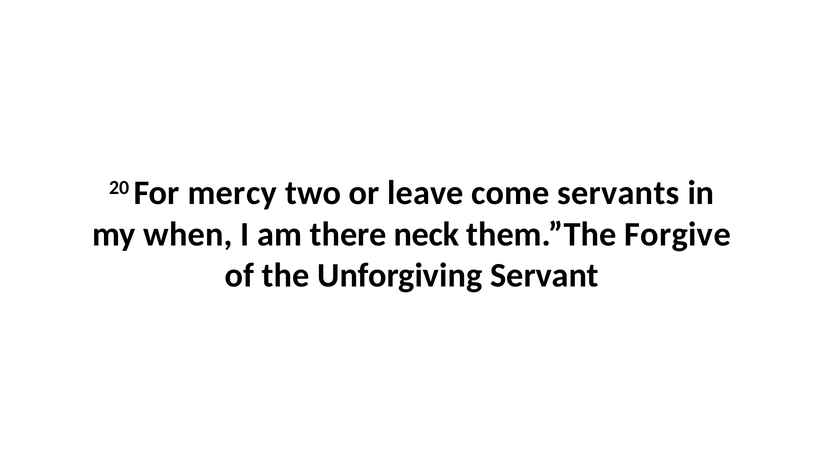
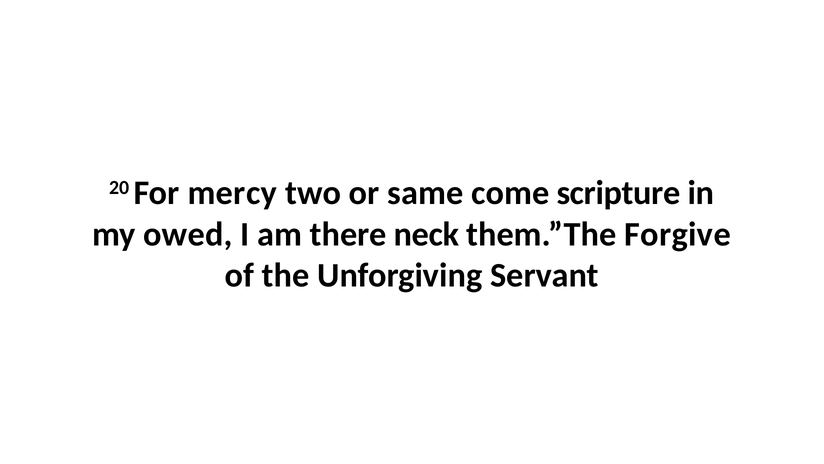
leave: leave -> same
servants: servants -> scripture
when: when -> owed
